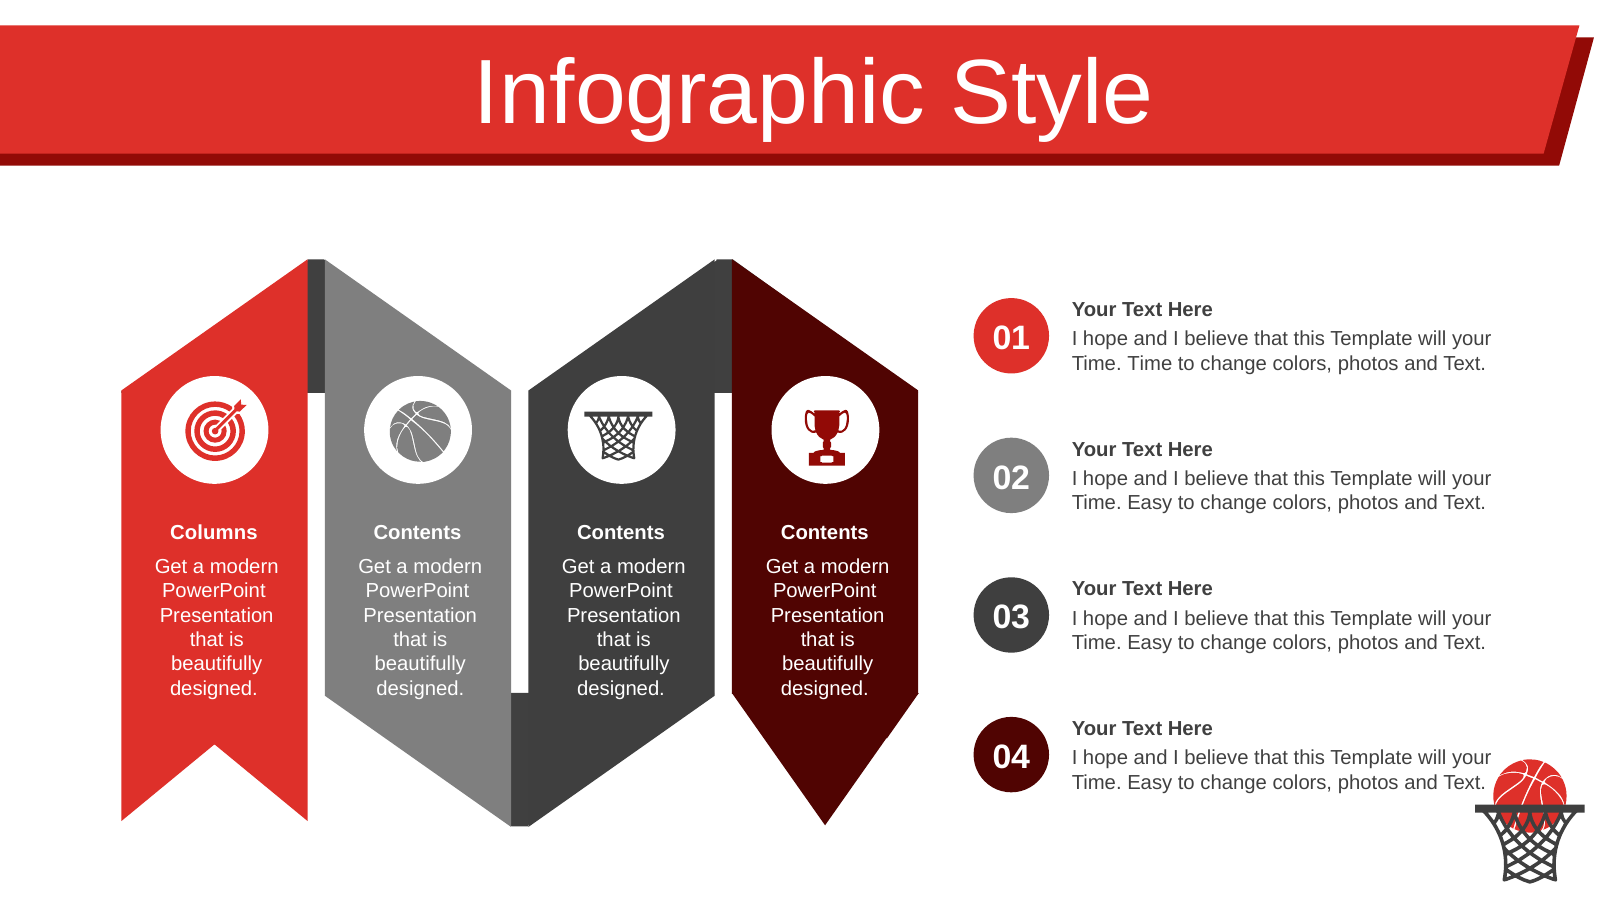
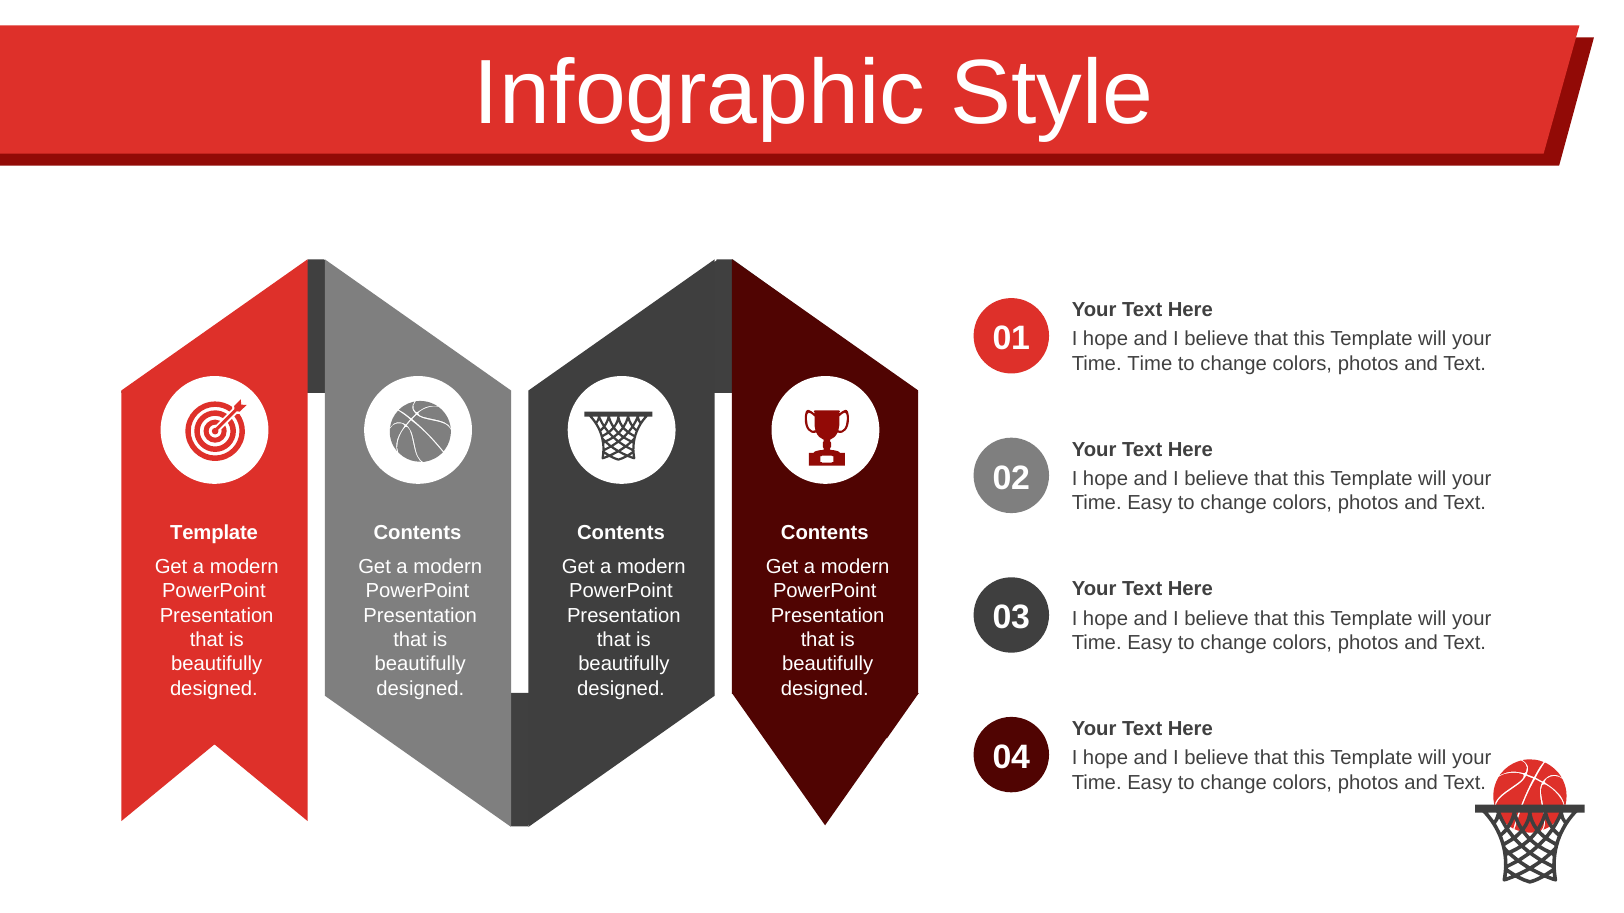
Columns at (214, 533): Columns -> Template
